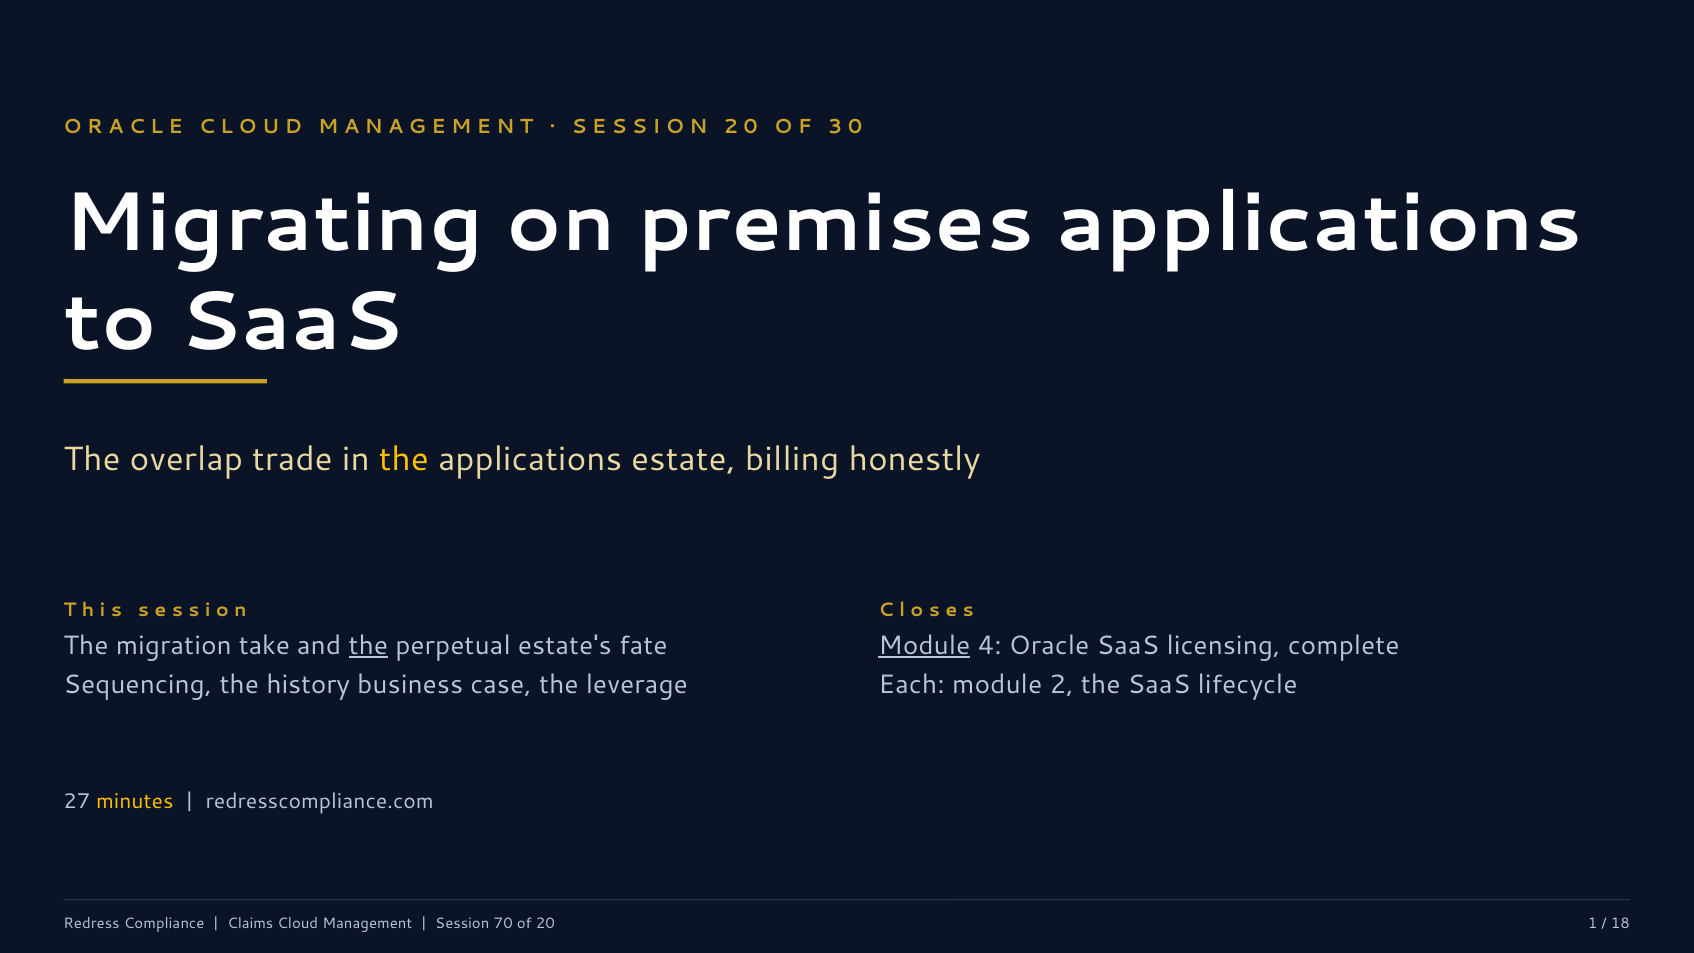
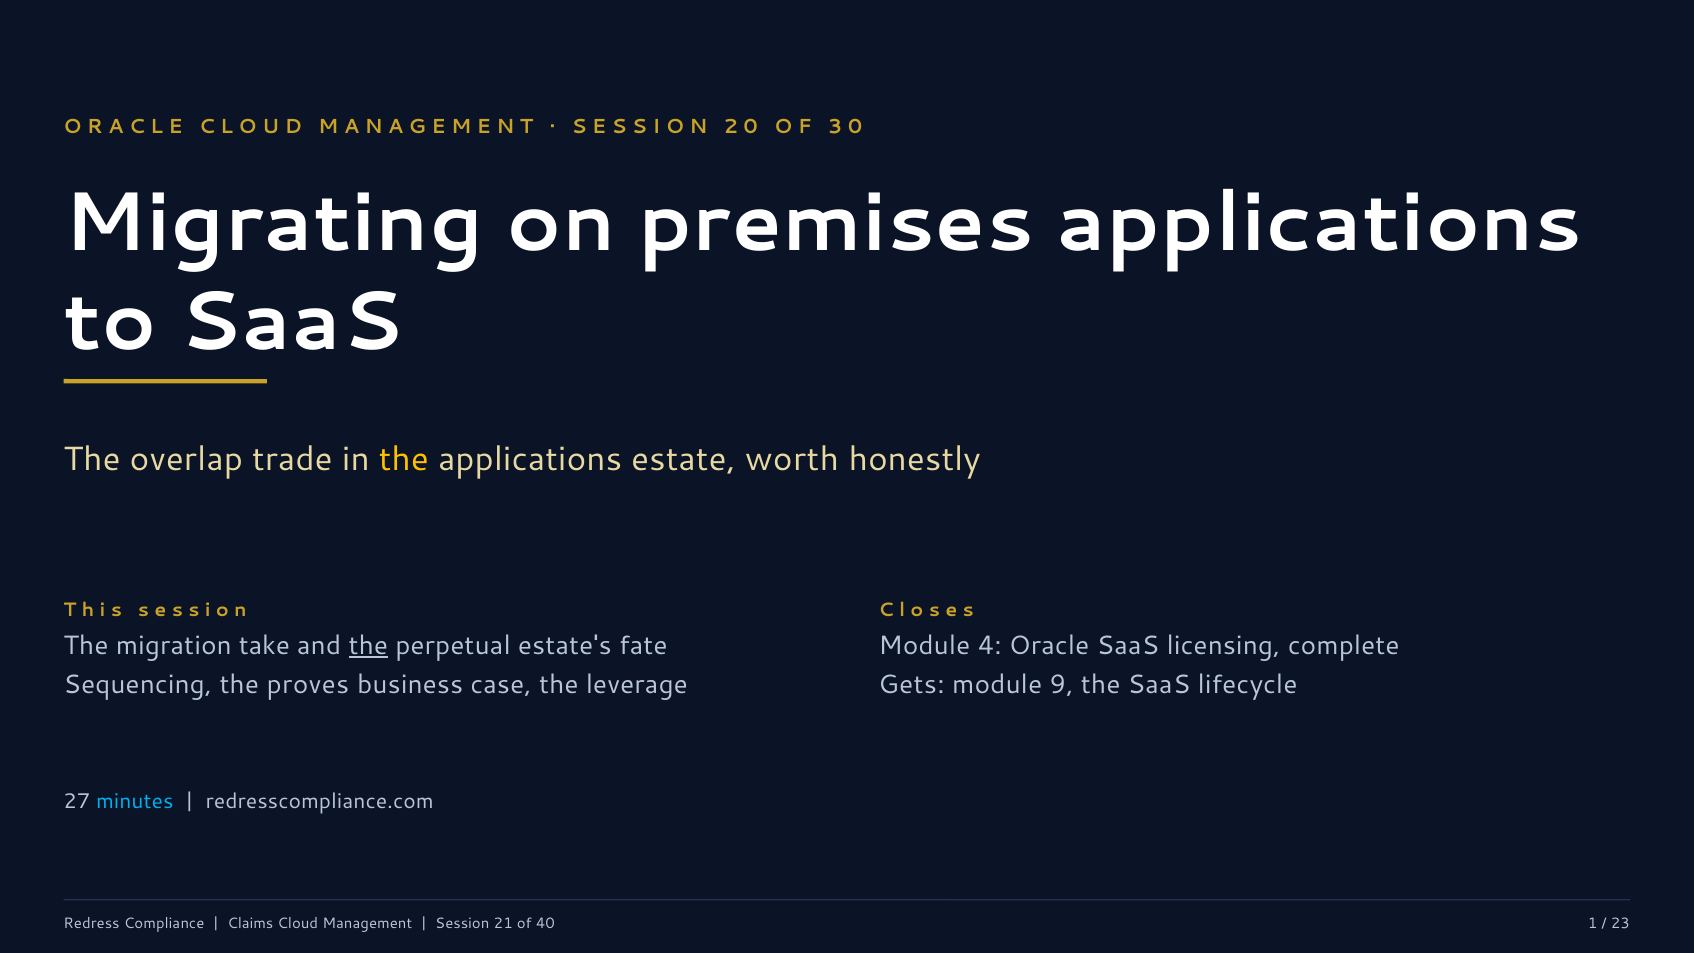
billing: billing -> worth
Module at (924, 646) underline: present -> none
history: history -> proves
Each: Each -> Gets
module 2: 2 -> 9
minutes colour: yellow -> light blue
70: 70 -> 21
20: 20 -> 40
18: 18 -> 23
